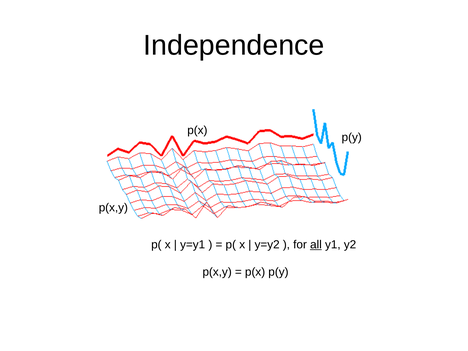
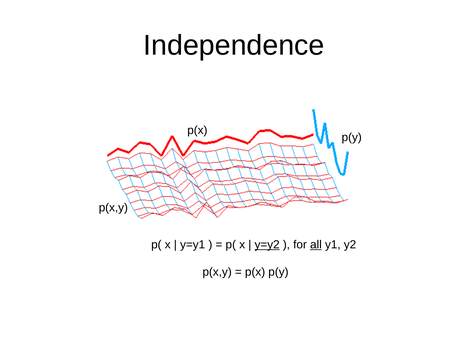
y=y2 underline: none -> present
